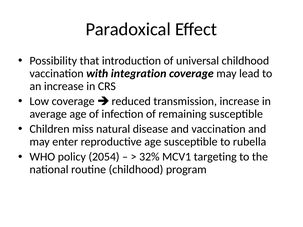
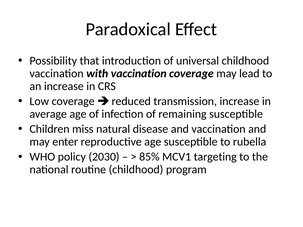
with integration: integration -> vaccination
2054: 2054 -> 2030
32%: 32% -> 85%
